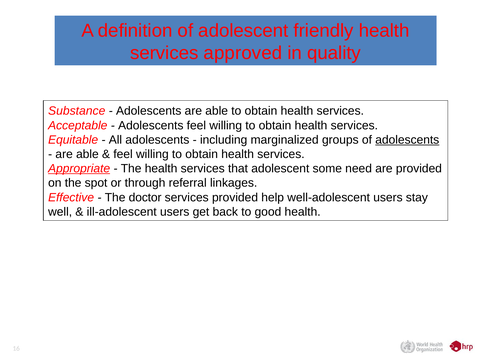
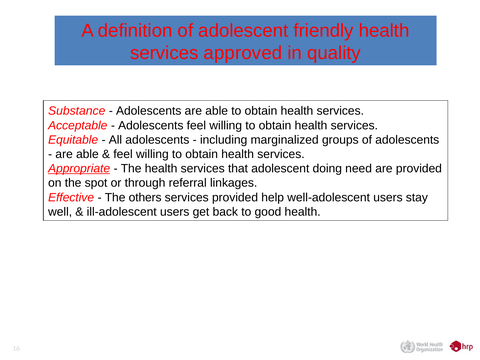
adolescents at (407, 140) underline: present -> none
some: some -> doing
doctor: doctor -> others
